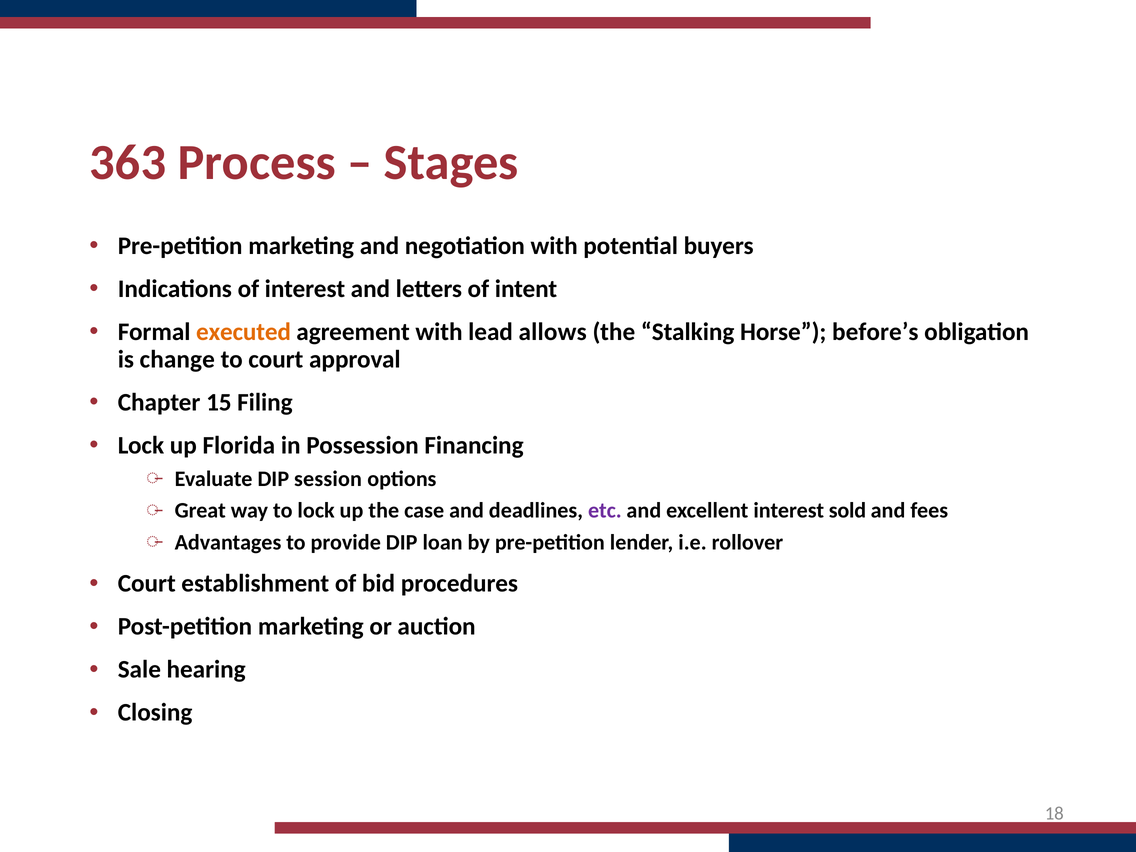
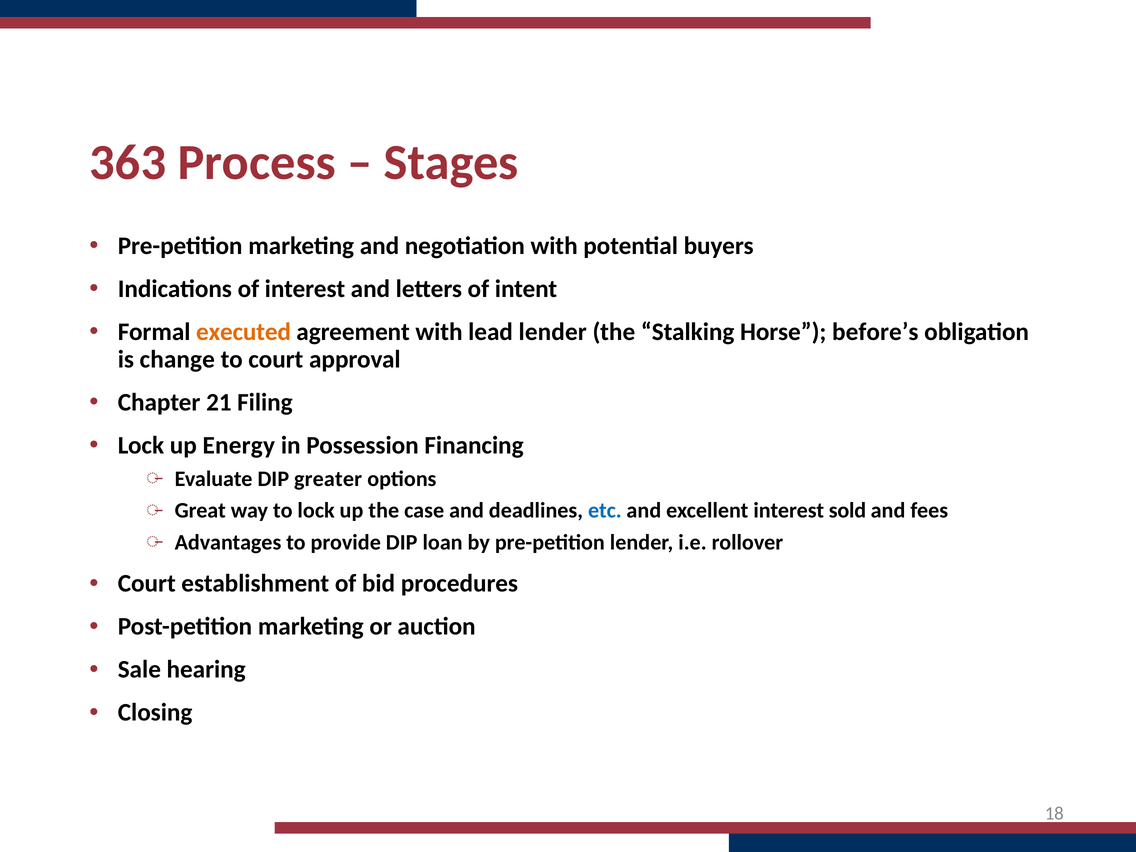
lead allows: allows -> lender
15: 15 -> 21
Florida: Florida -> Energy
session: session -> greater
etc colour: purple -> blue
